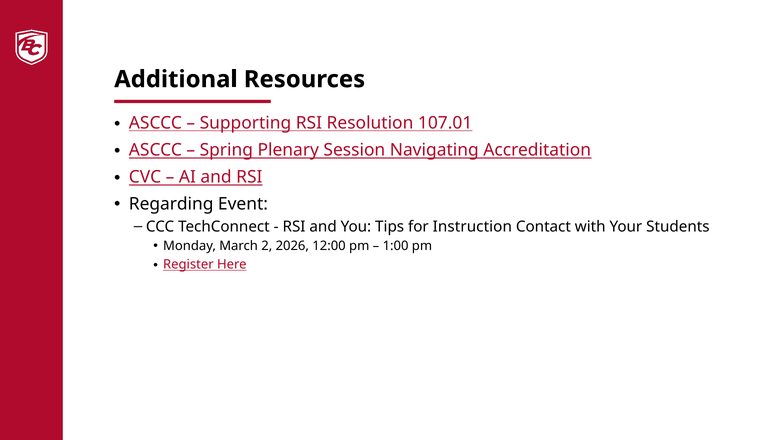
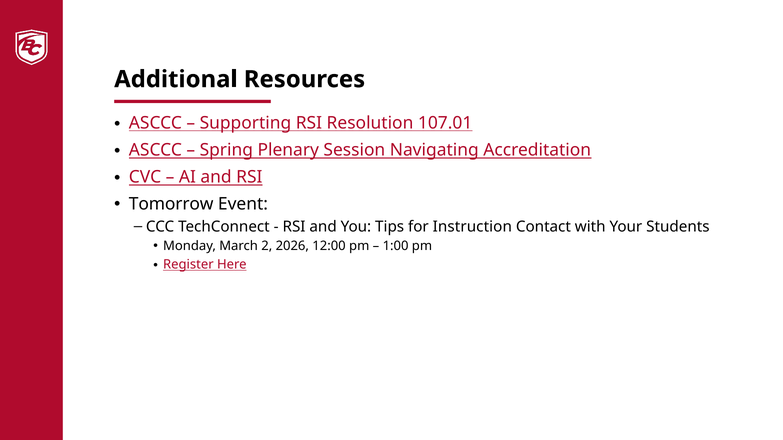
Regarding: Regarding -> Tomorrow
